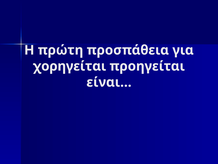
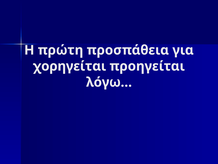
είναι…: είναι… -> λόγω…
